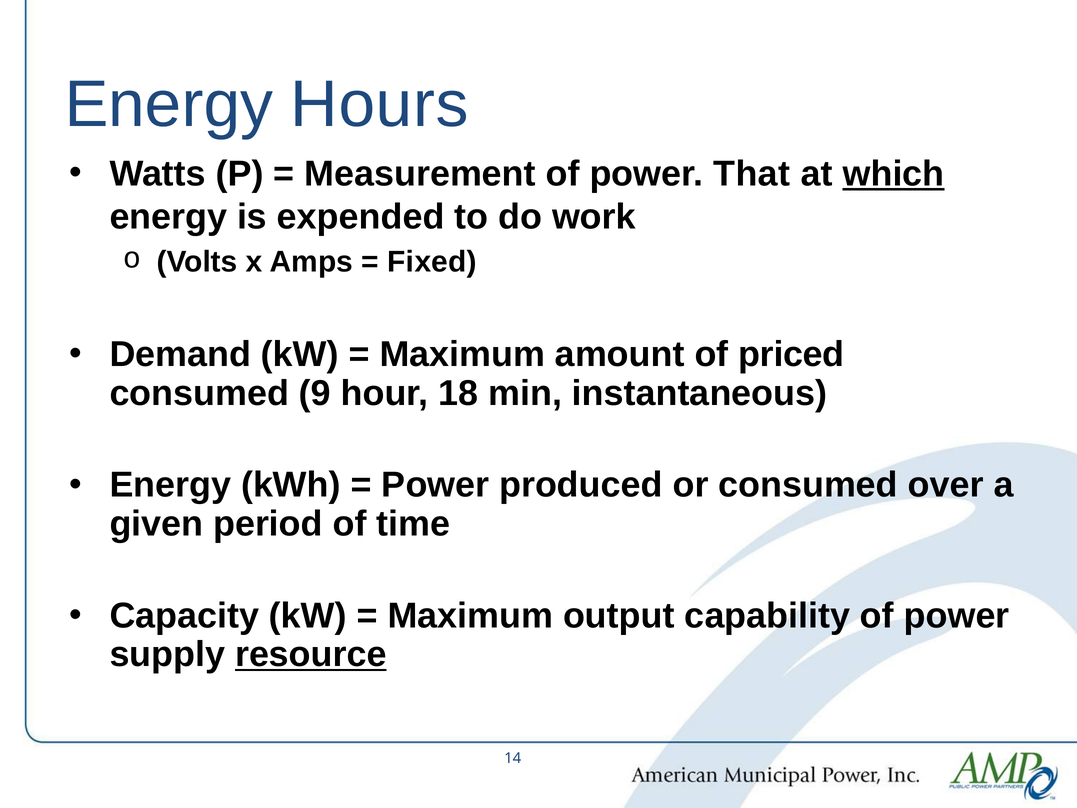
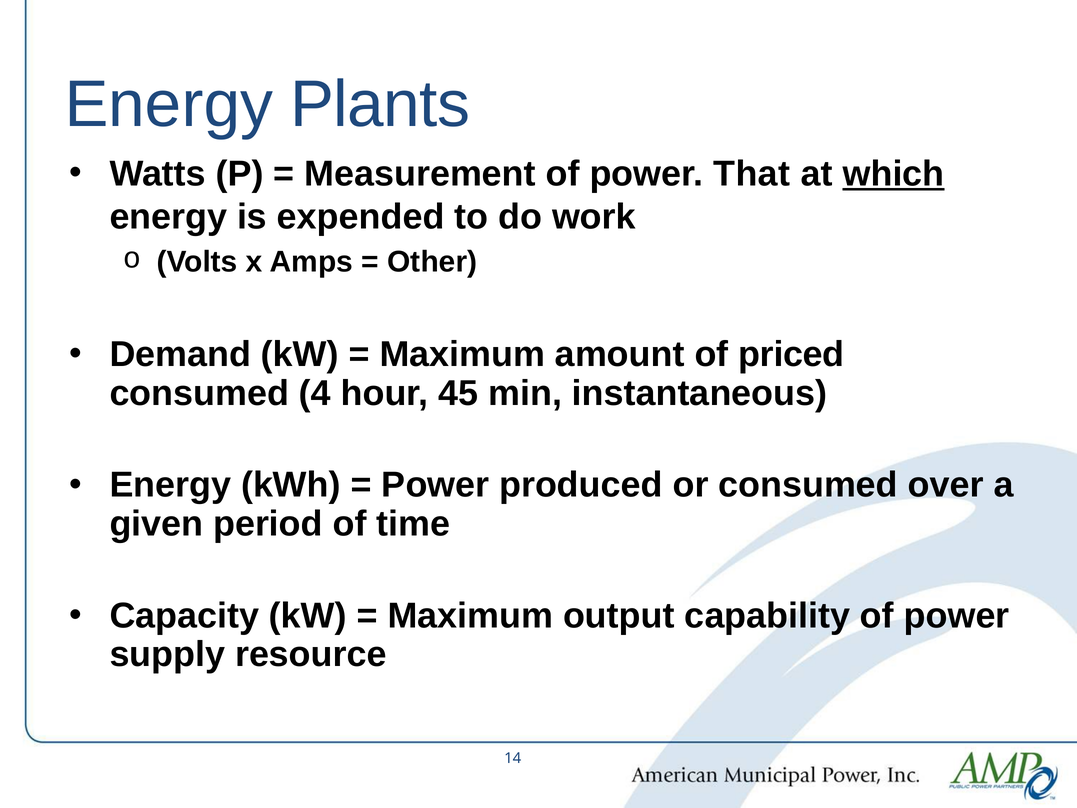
Hours: Hours -> Plants
Fixed: Fixed -> Other
9: 9 -> 4
18: 18 -> 45
resource underline: present -> none
